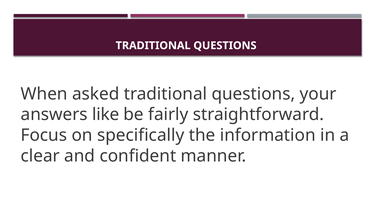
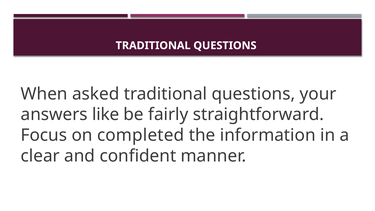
specifically: specifically -> completed
